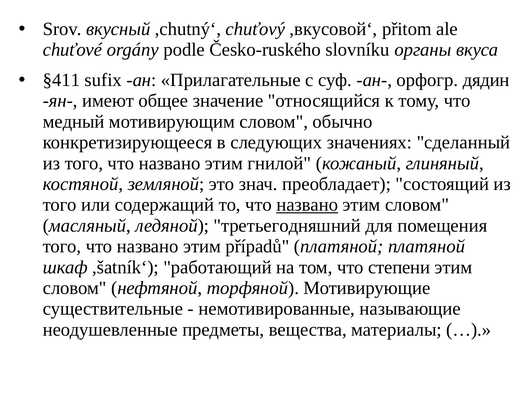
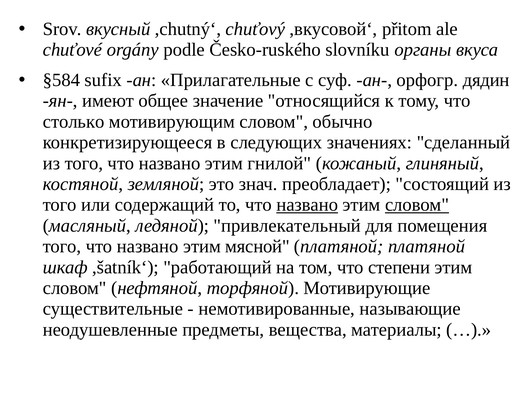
§411: §411 -> §584
медный: медный -> столько
словом at (417, 205) underline: none -> present
третьегодняшний: третьегодняшний -> привлекательный
případů: případů -> мясной
